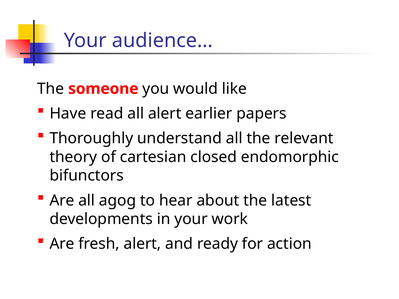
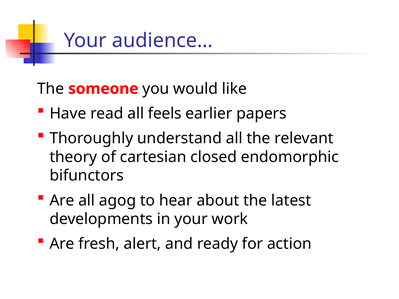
all alert: alert -> feels
